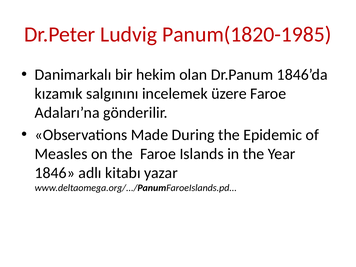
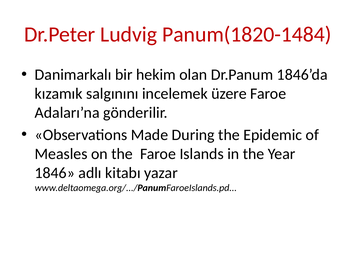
Panum(1820-1985: Panum(1820-1985 -> Panum(1820-1484
